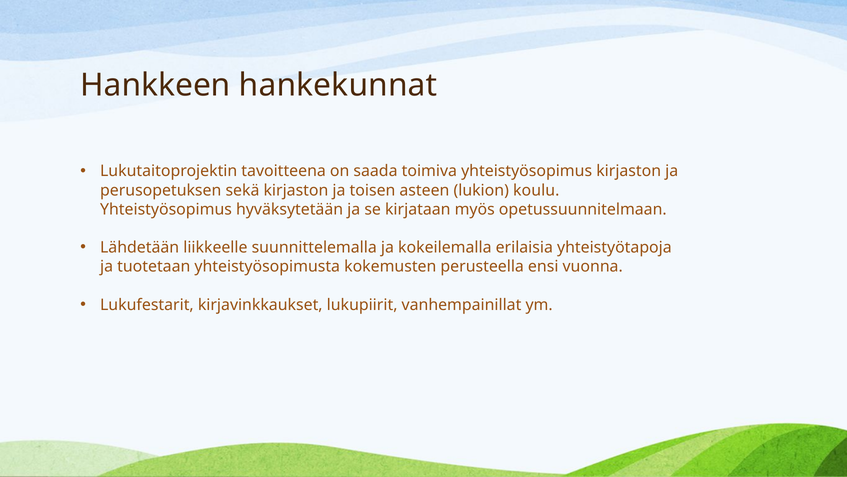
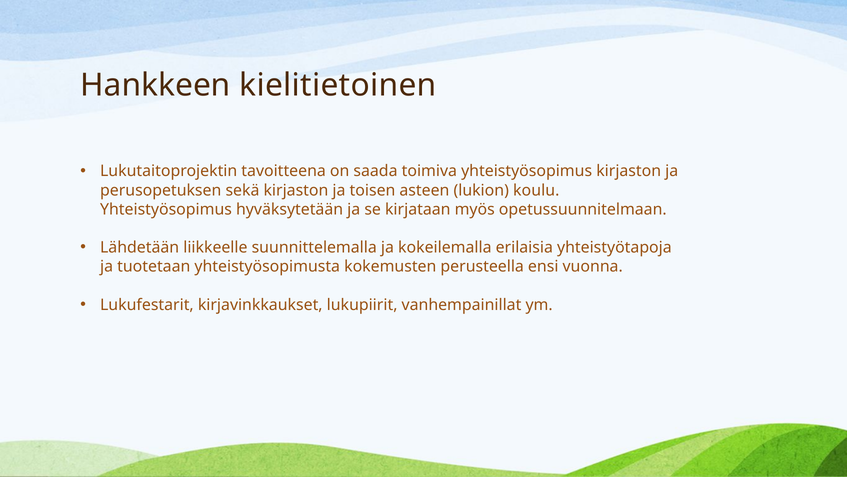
hankekunnat: hankekunnat -> kielitietoinen
